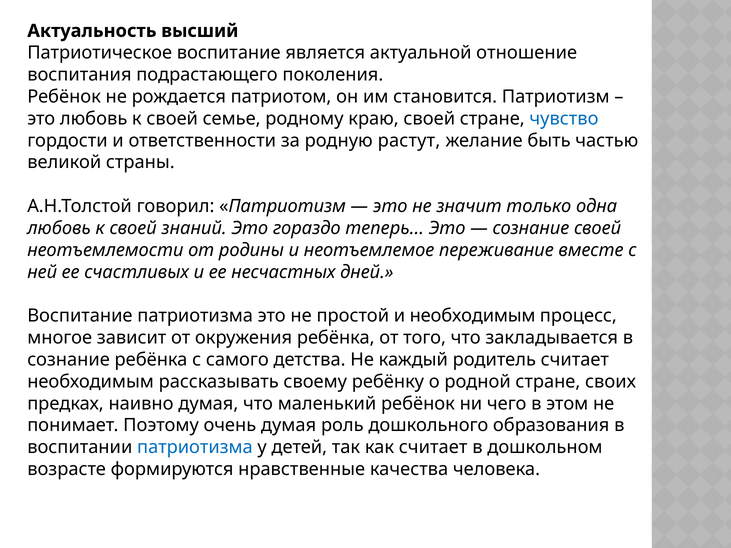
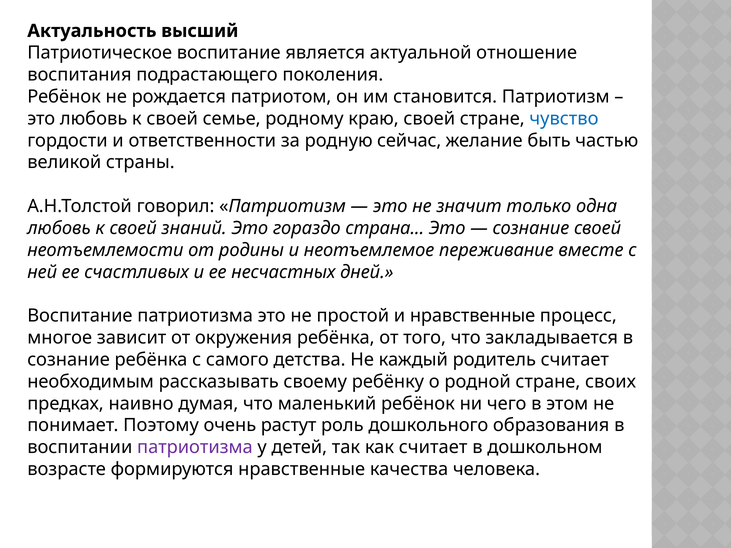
растут: растут -> сейчас
теперь: теперь -> страна
и необходимым: необходимым -> нравственные
очень думая: думая -> растут
патриотизма at (195, 448) colour: blue -> purple
